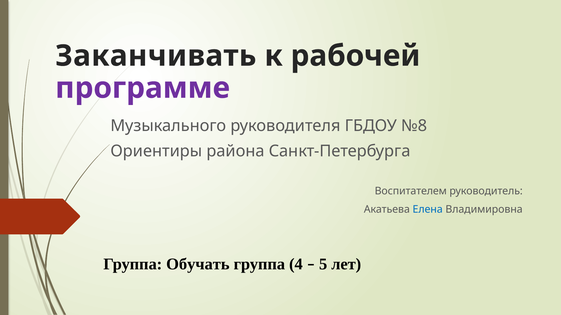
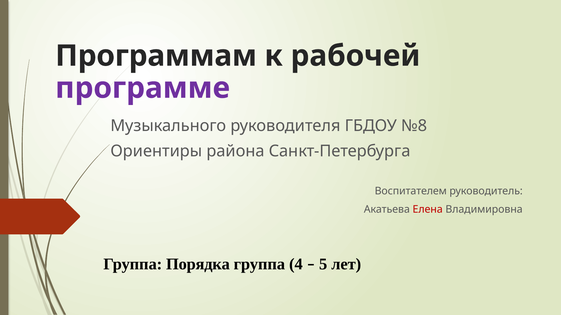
Заканчивать: Заканчивать -> Программам
Елена colour: blue -> red
Обучать: Обучать -> Порядка
